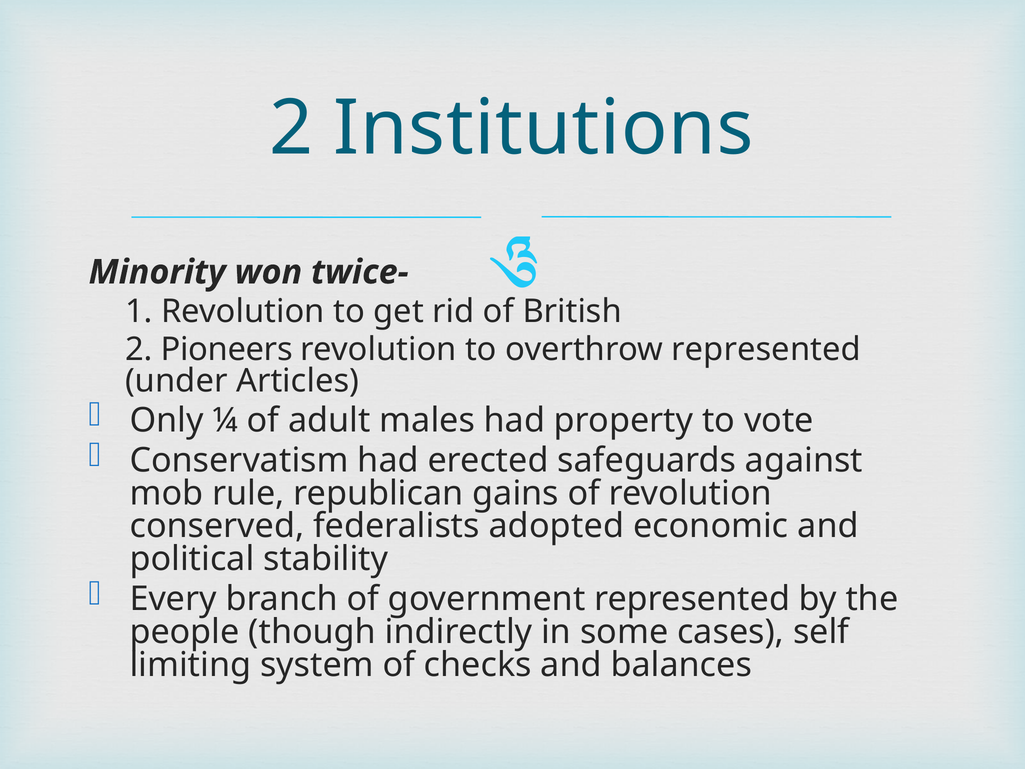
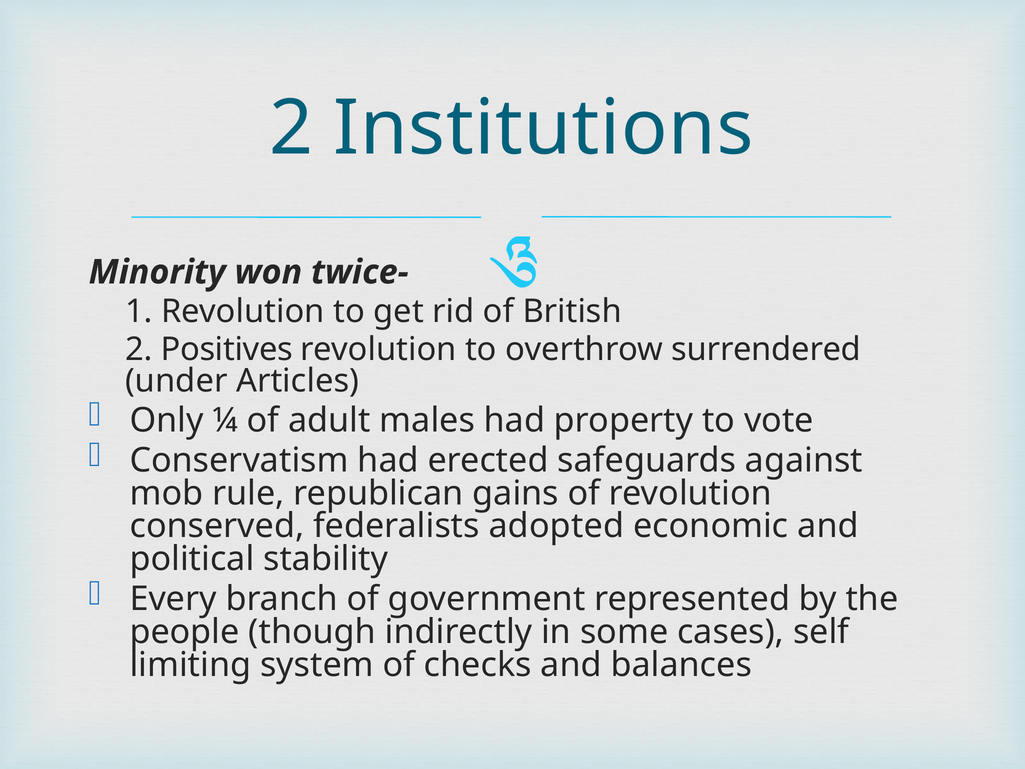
Pioneers: Pioneers -> Positives
overthrow represented: represented -> surrendered
